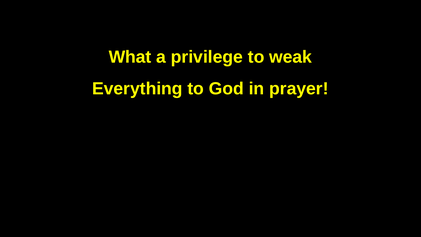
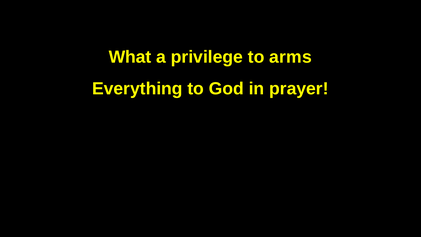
weak: weak -> arms
